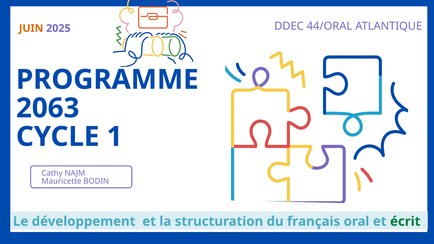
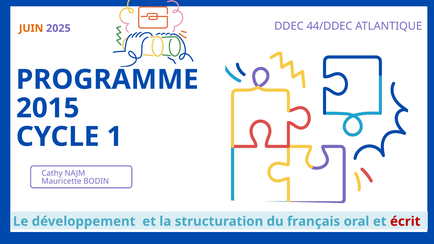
44/ORAL: 44/ORAL -> 44/DDEC
2063: 2063 -> 2015
écrit colour: green -> red
